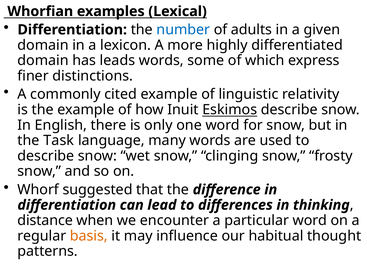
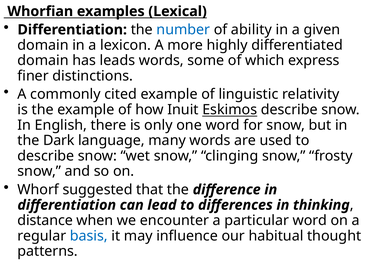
adults: adults -> ability
Task: Task -> Dark
basis colour: orange -> blue
